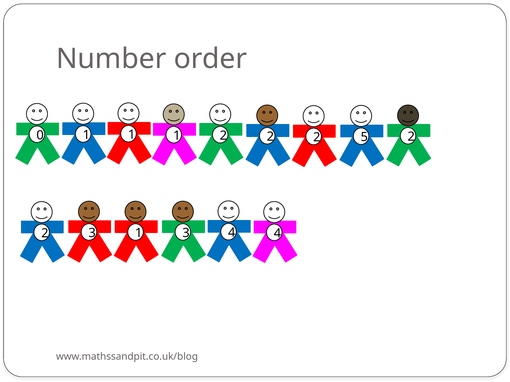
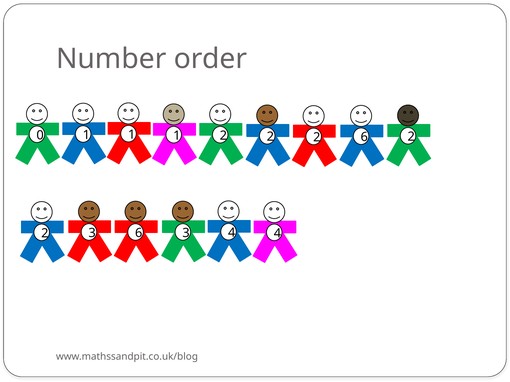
1 5: 5 -> 6
1 at (139, 233): 1 -> 6
